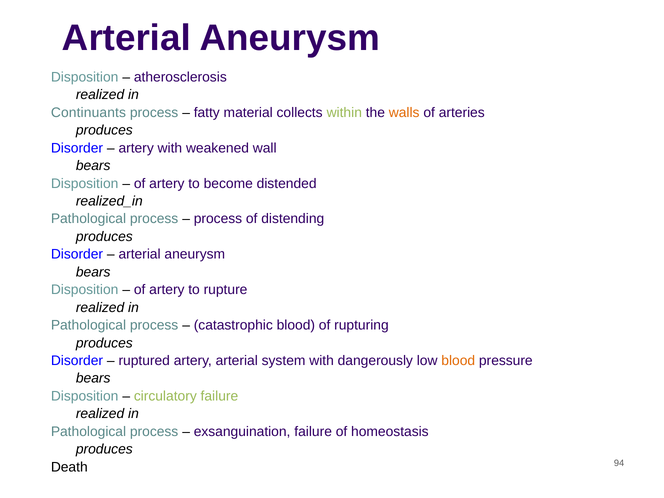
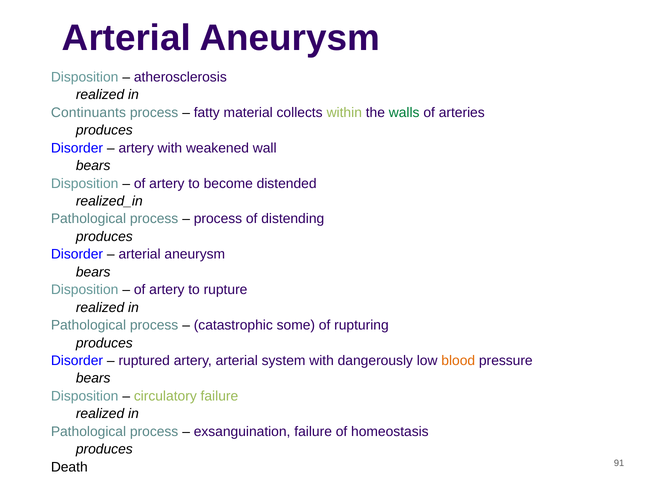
walls colour: orange -> green
catastrophic blood: blood -> some
94: 94 -> 91
